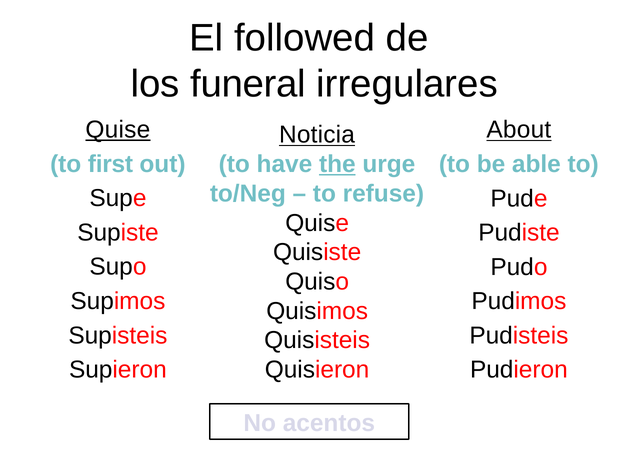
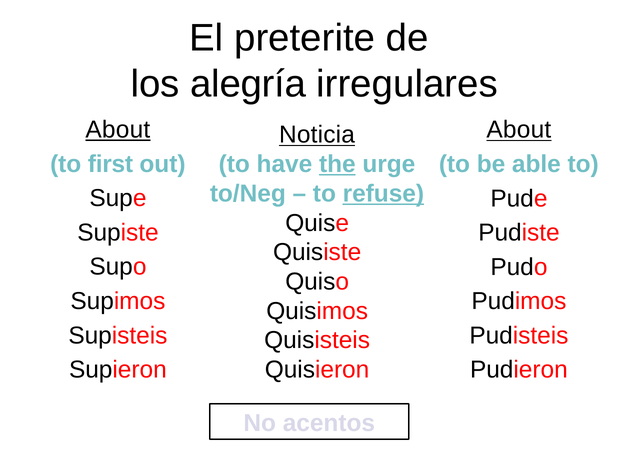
followed: followed -> preterite
funeral: funeral -> alegría
Quise at (118, 130): Quise -> About
refuse underline: none -> present
